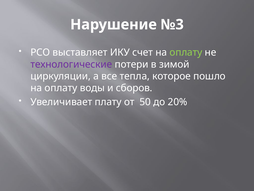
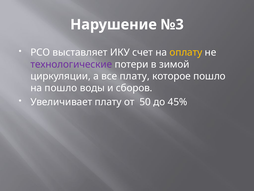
оплату at (186, 52) colour: light green -> yellow
все тепла: тепла -> плату
оплату at (61, 88): оплату -> пошло
20%: 20% -> 45%
